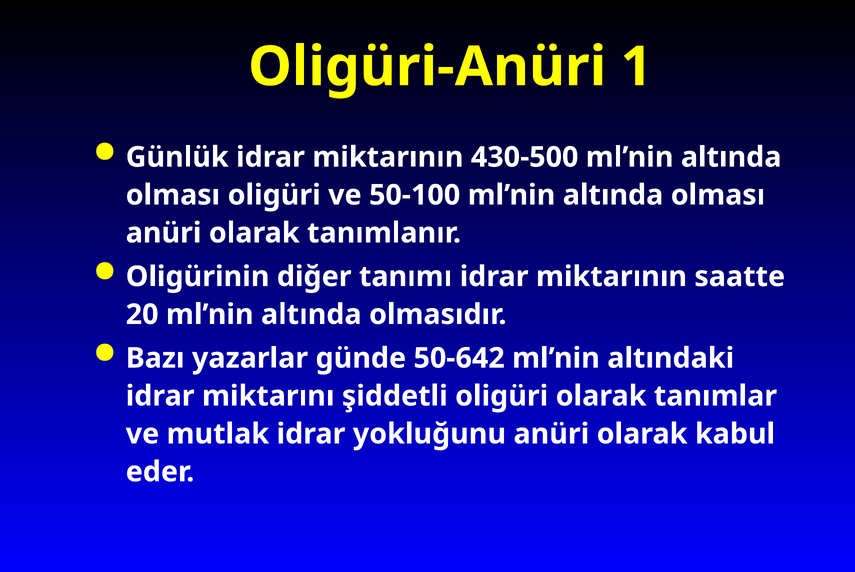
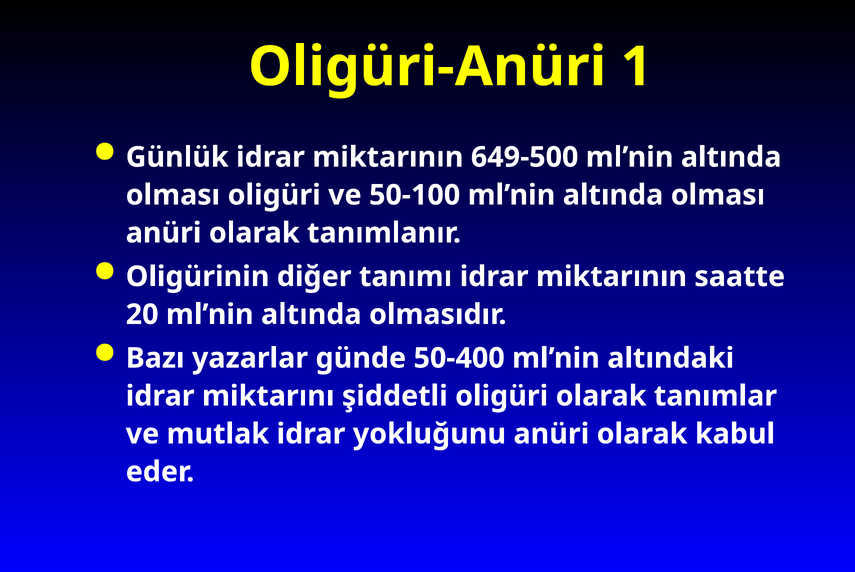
430-500: 430-500 -> 649-500
50-642: 50-642 -> 50-400
